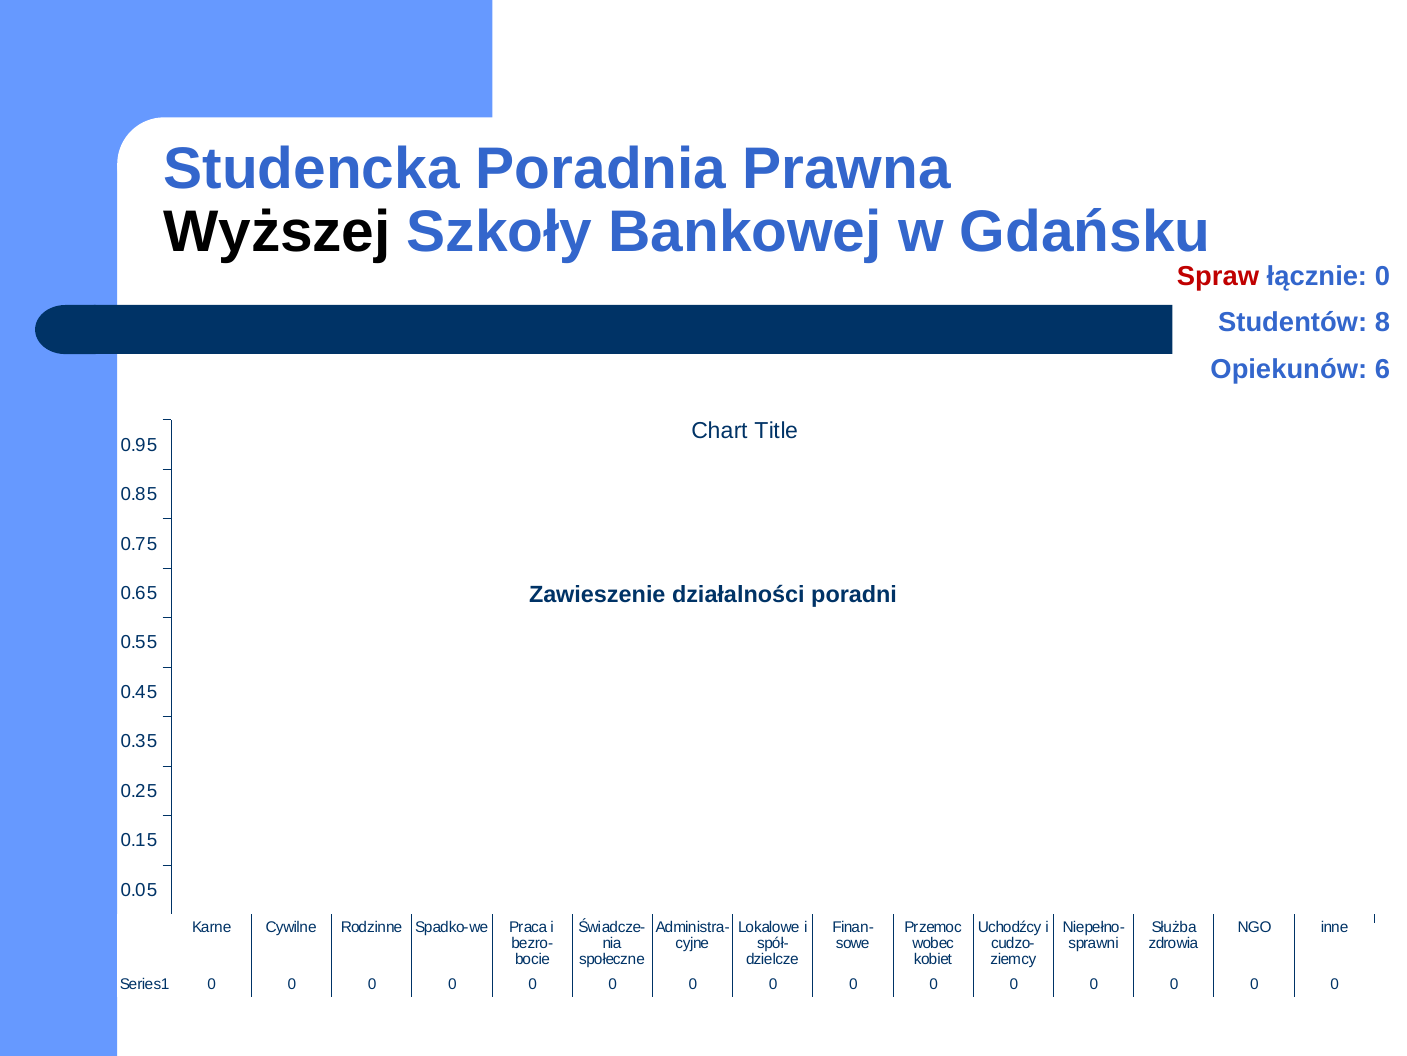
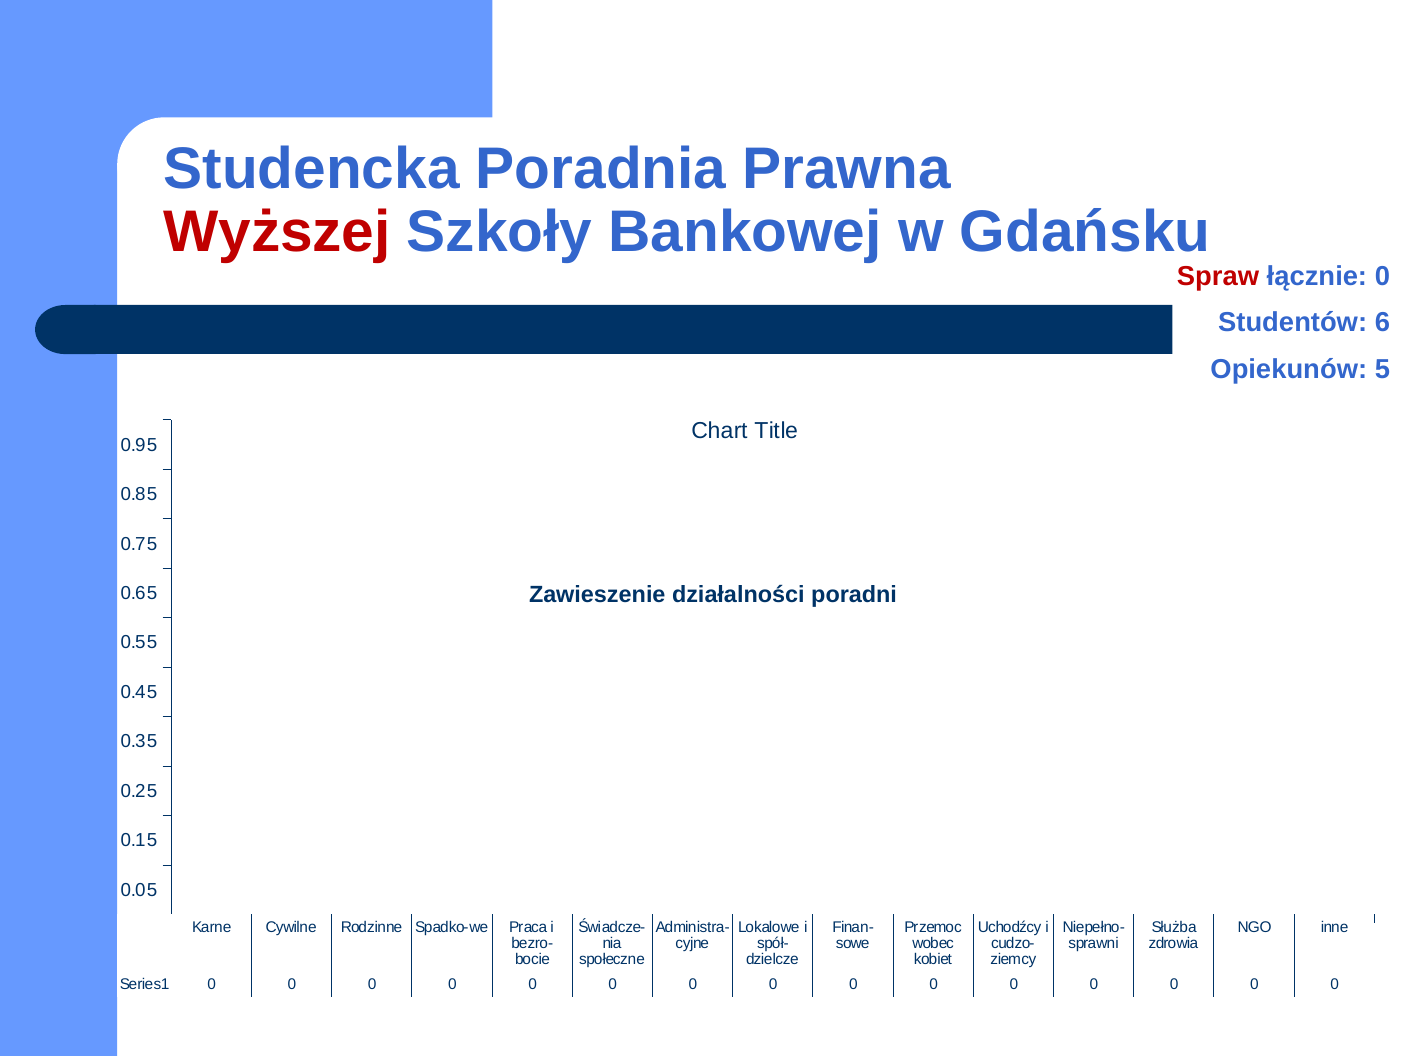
Wyższej colour: black -> red
8: 8 -> 6
6: 6 -> 5
